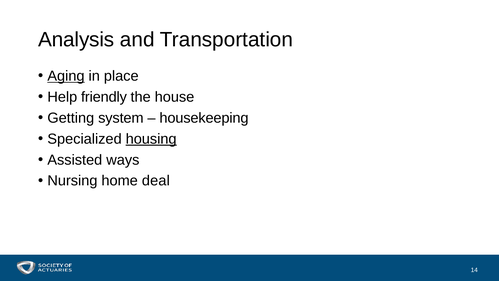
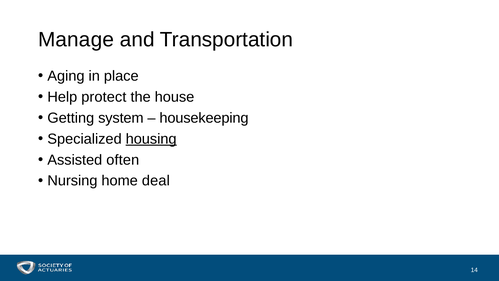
Analysis: Analysis -> Manage
Aging underline: present -> none
friendly: friendly -> protect
ways: ways -> often
